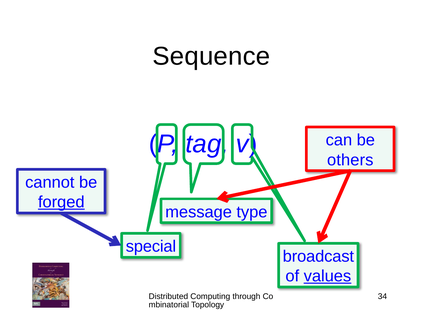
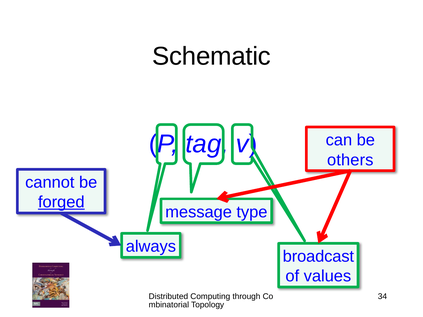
Sequence: Sequence -> Schematic
special: special -> always
values underline: present -> none
